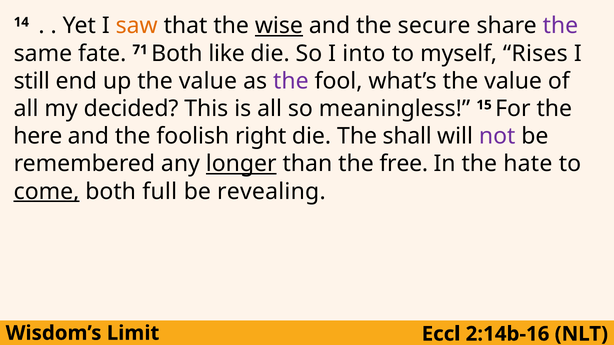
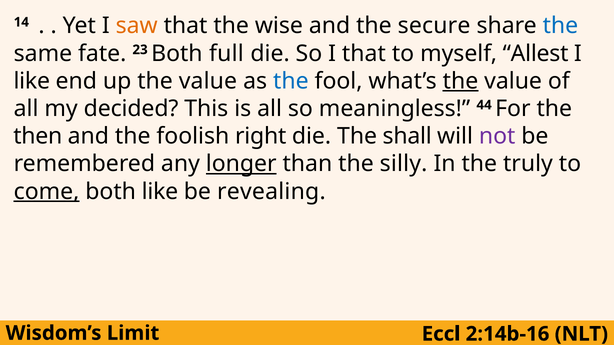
wise underline: present -> none
the at (560, 26) colour: purple -> blue
71: 71 -> 23
like: like -> full
I into: into -> that
Rises: Rises -> Allest
still at (32, 81): still -> like
the at (291, 81) colour: purple -> blue
the at (461, 81) underline: none -> present
15: 15 -> 44
here: here -> then
free: free -> silly
hate: hate -> truly
both full: full -> like
